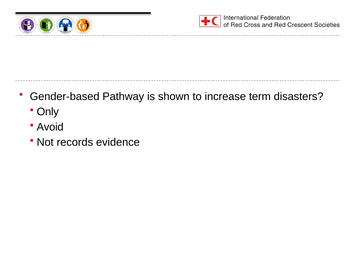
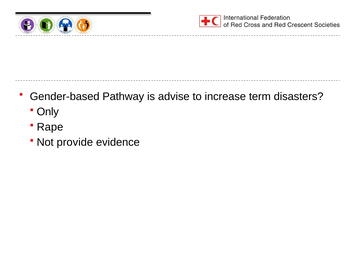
shown: shown -> advise
Avoid: Avoid -> Rape
records: records -> provide
